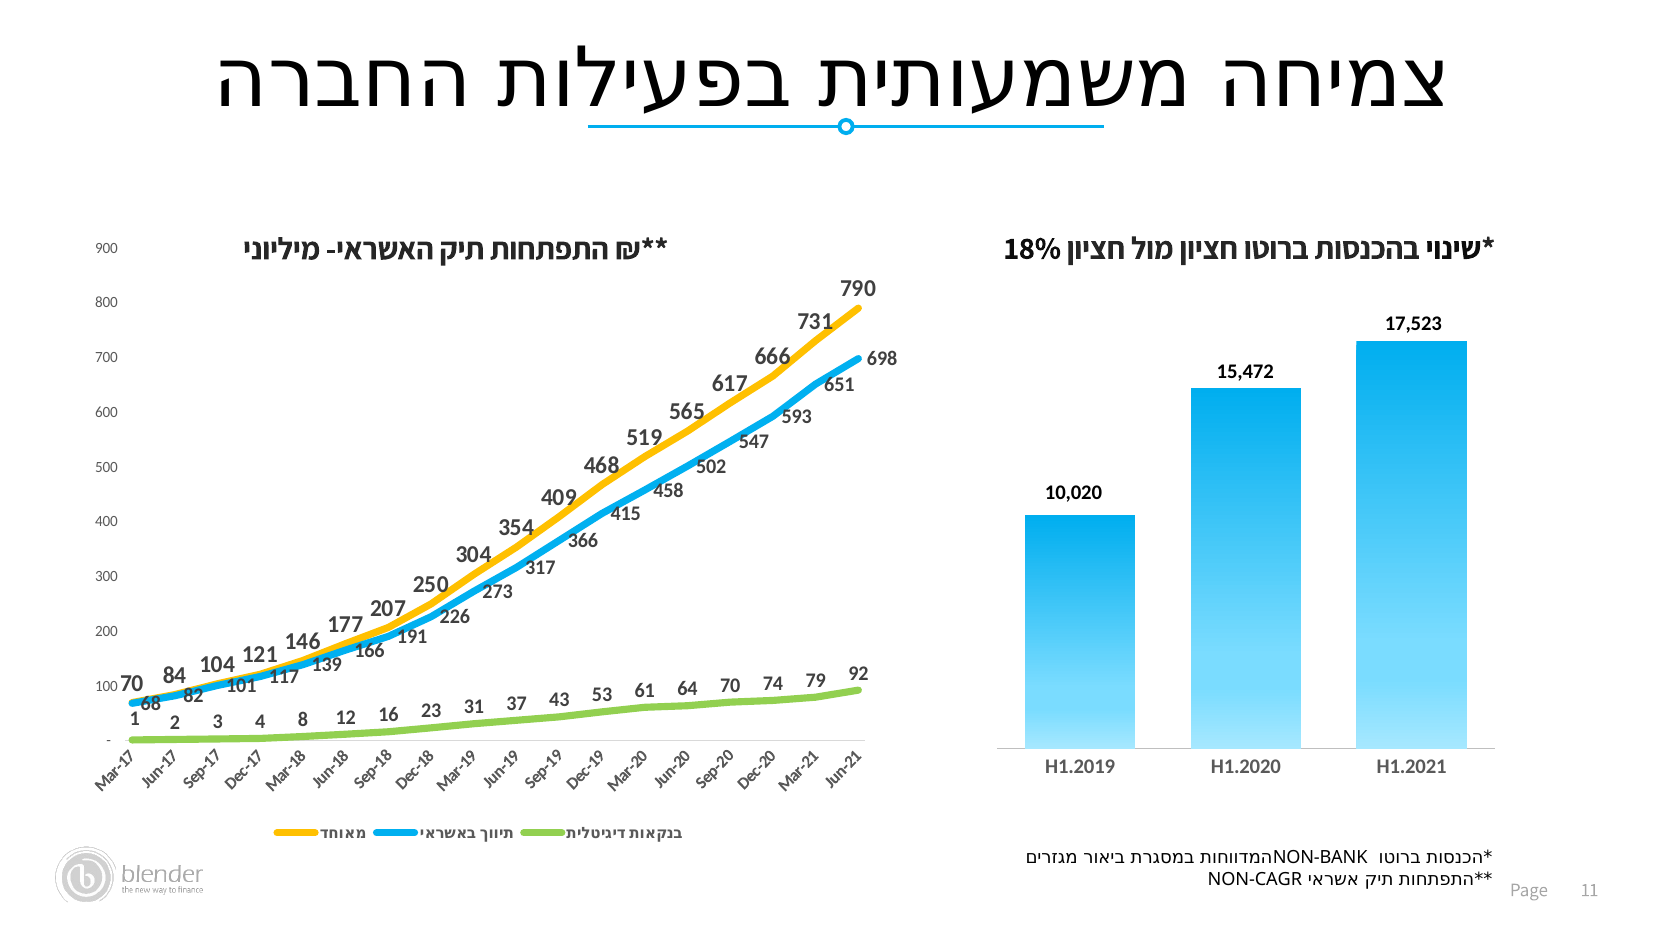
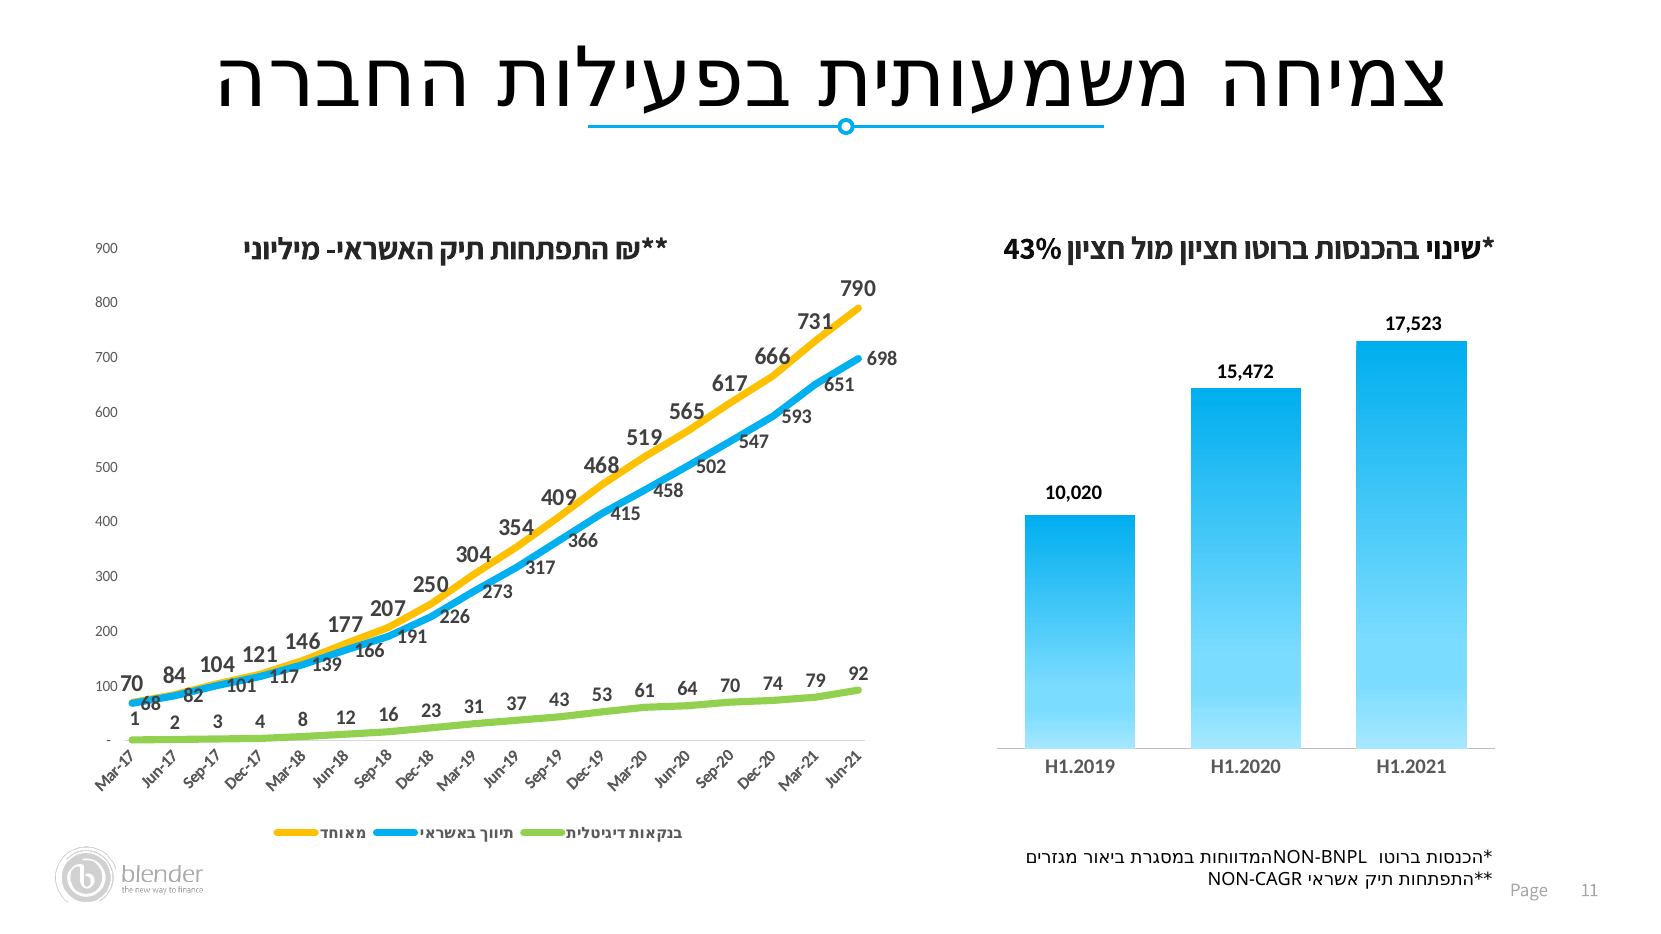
18%: 18% -> 43%
NON-BANK: NON-BANK -> NON-BNPL
